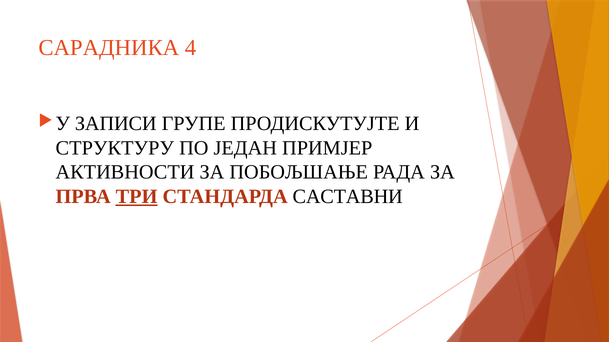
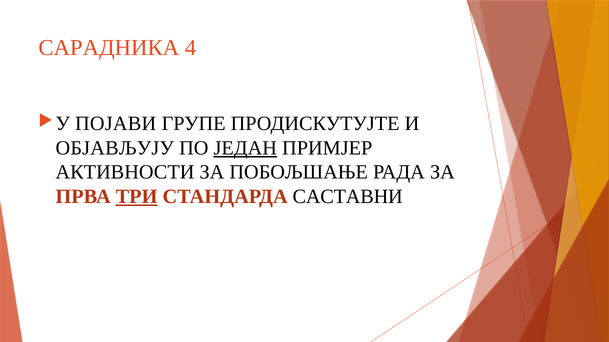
ЗАПИСИ: ЗАПИСИ -> ПОЈАВИ
СТРУКТУРУ: СТРУКТУРУ -> ОБЈАВЉУЈУ
ЈЕДАН underline: none -> present
